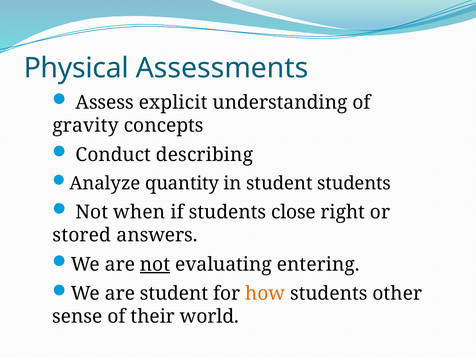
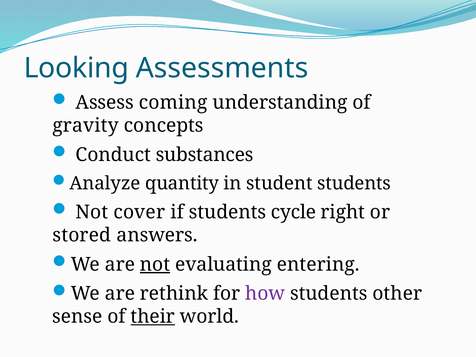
Physical: Physical -> Looking
explicit: explicit -> coming
describing: describing -> substances
when: when -> cover
close: close -> cycle
are student: student -> rethink
how colour: orange -> purple
their underline: none -> present
